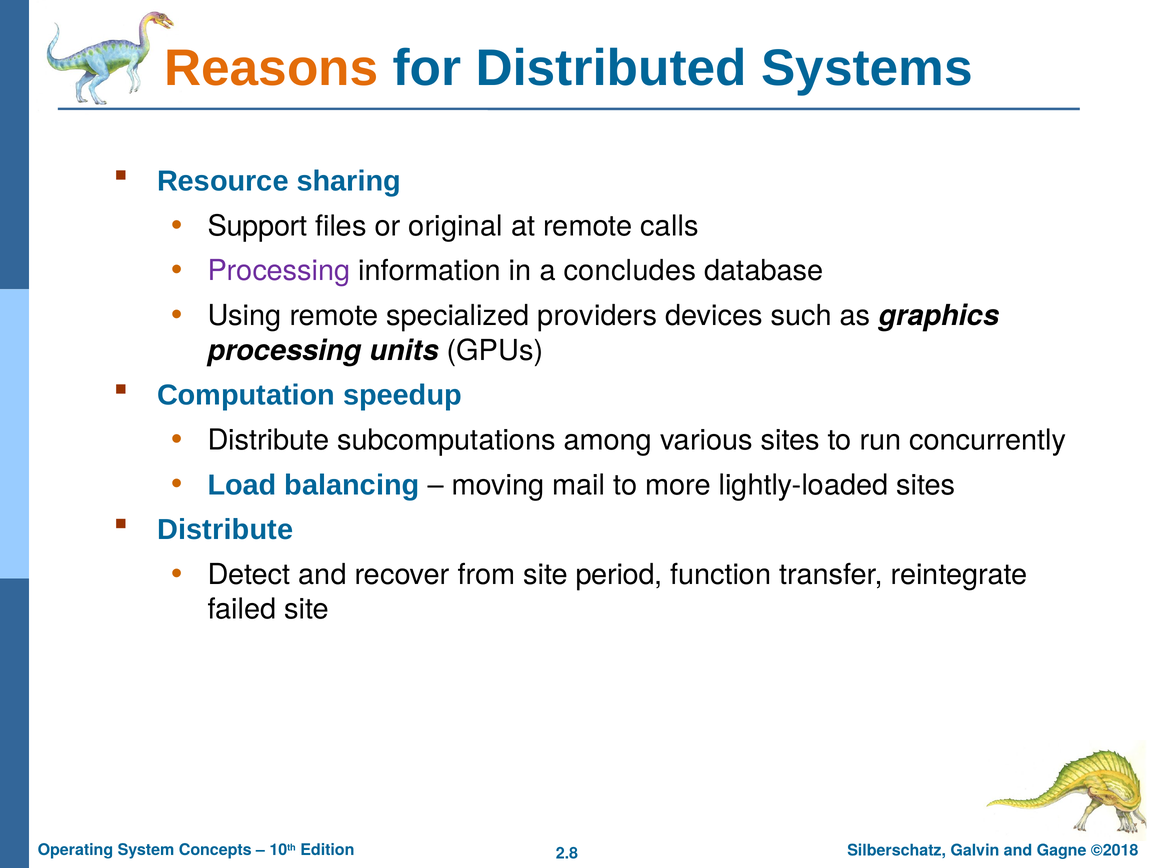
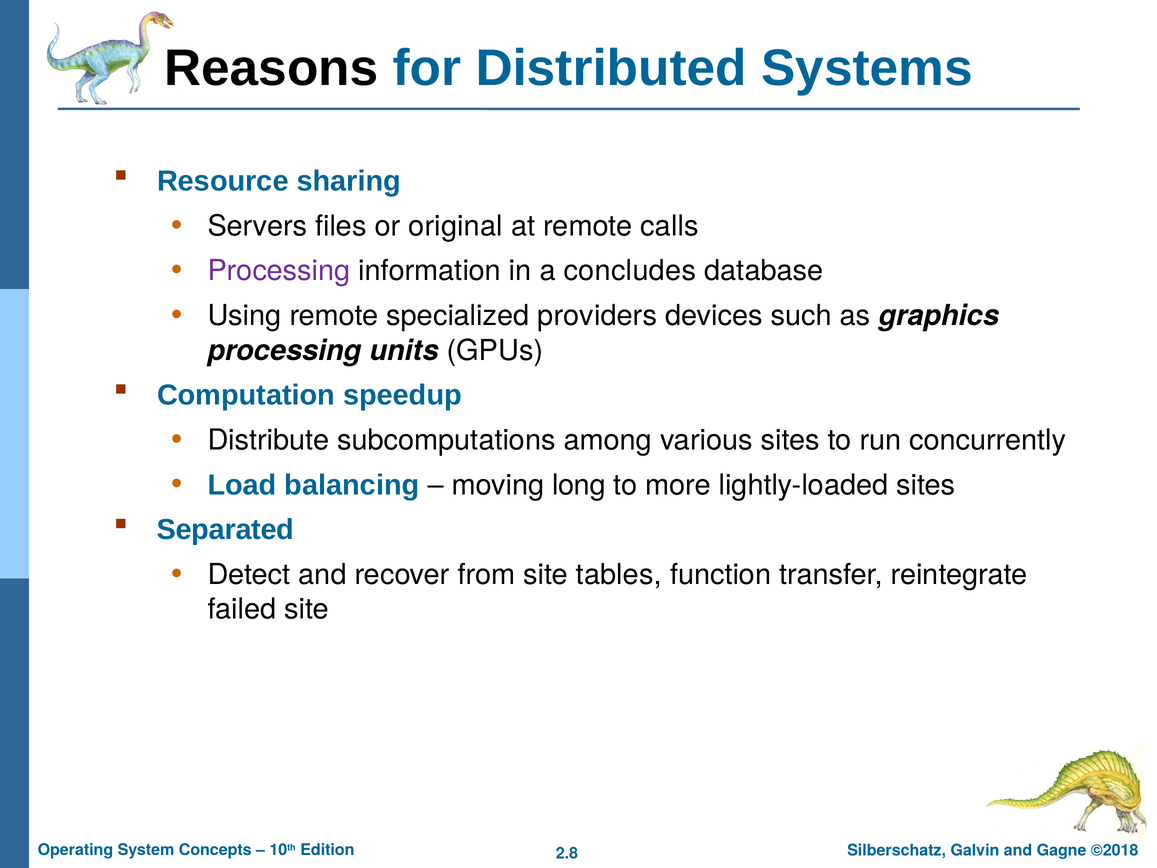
Reasons colour: orange -> black
Support: Support -> Servers
mail: mail -> long
Distribute at (225, 530): Distribute -> Separated
period: period -> tables
